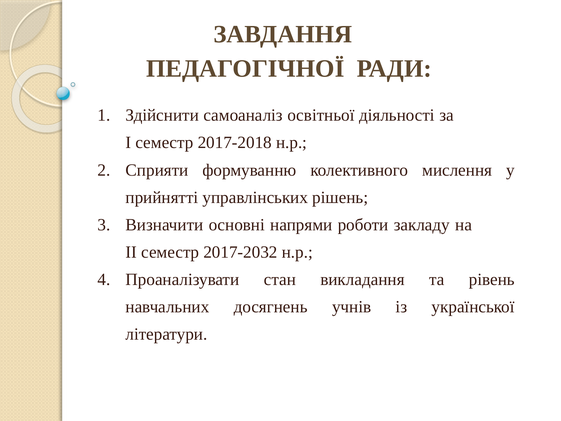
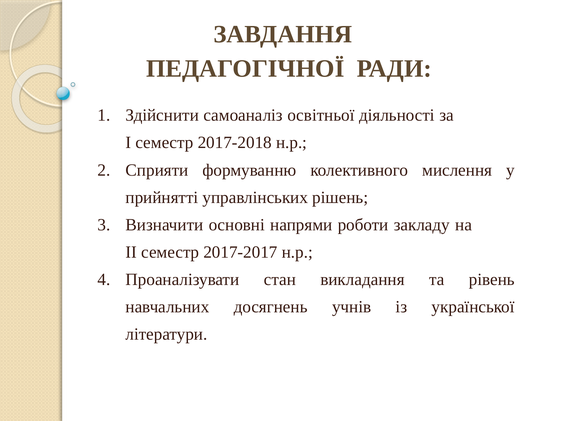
2017-2032: 2017-2032 -> 2017-2017
